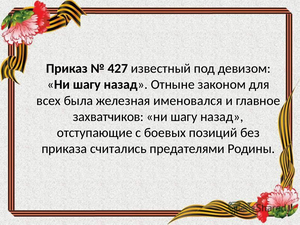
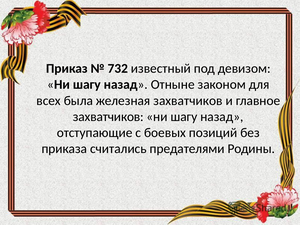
427: 427 -> 732
железная именовался: именовался -> захватчиков
